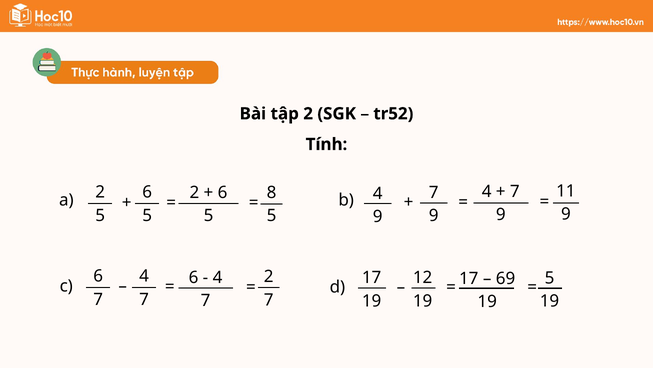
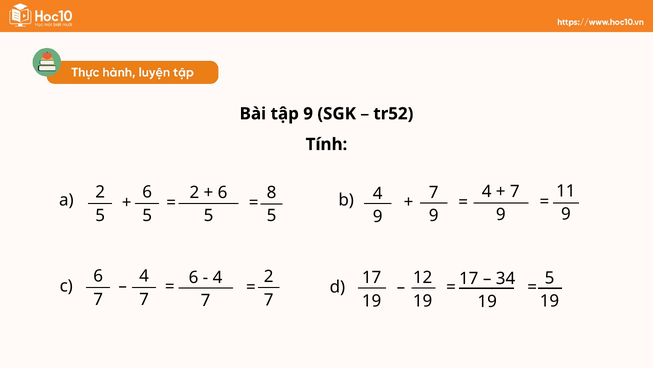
tập 2: 2 -> 9
69: 69 -> 34
